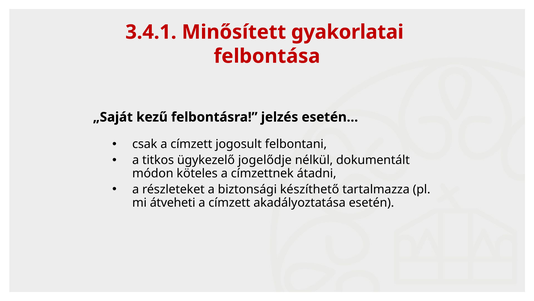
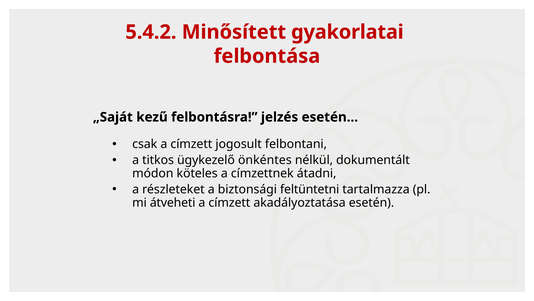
3.4.1: 3.4.1 -> 5.4.2
jogelődje: jogelődje -> önkéntes
készíthető: készíthető -> feltüntetni
